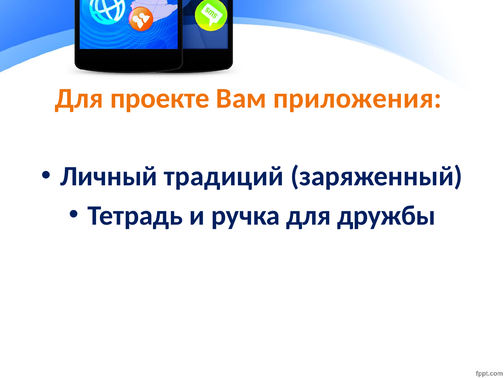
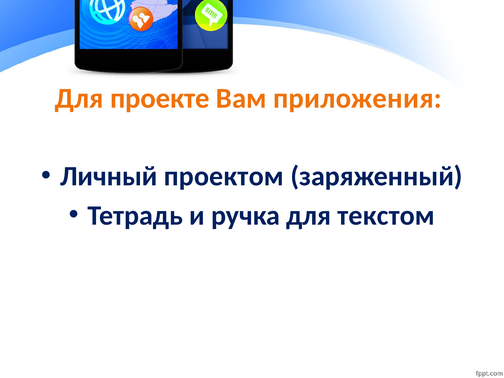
традиций: традиций -> проектом
дружбы: дружбы -> текстом
